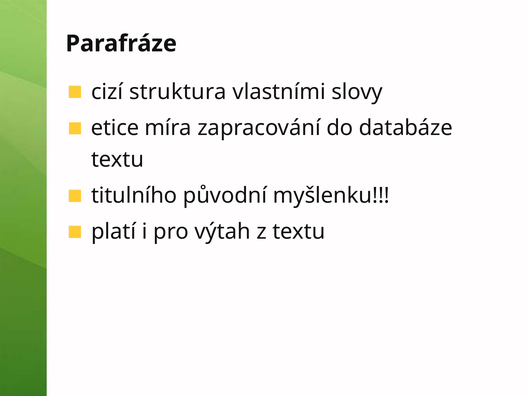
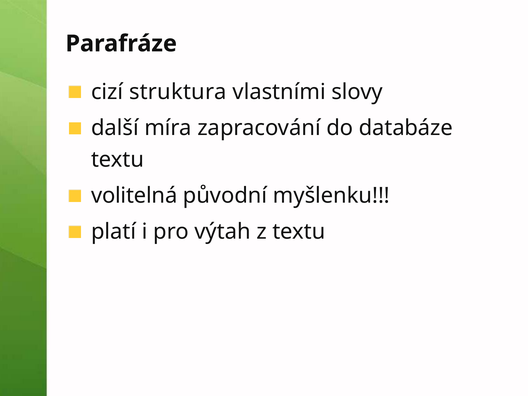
etice: etice -> další
titulního: titulního -> volitelná
